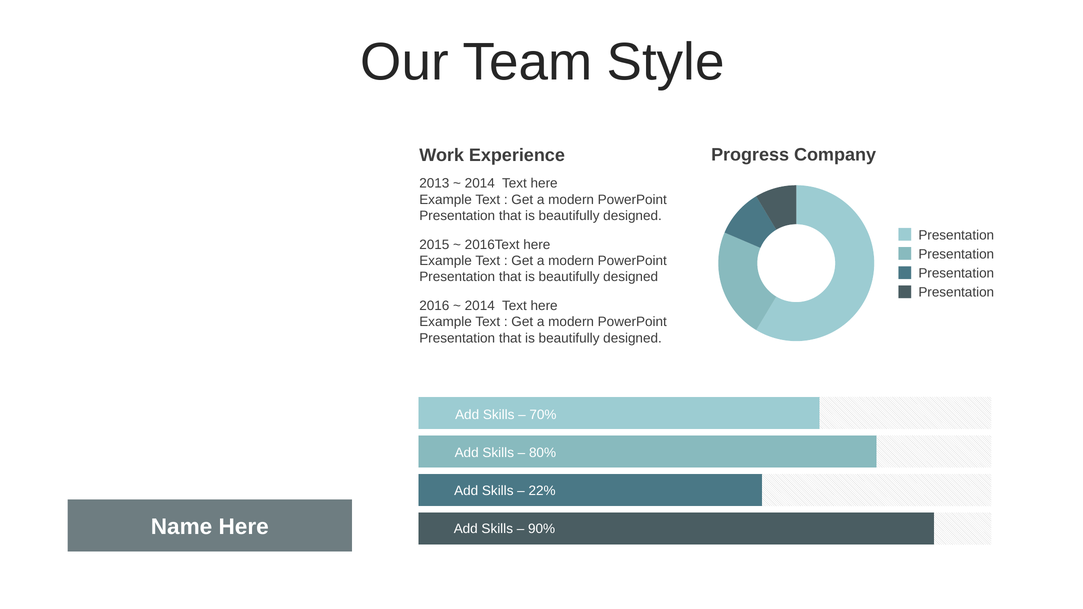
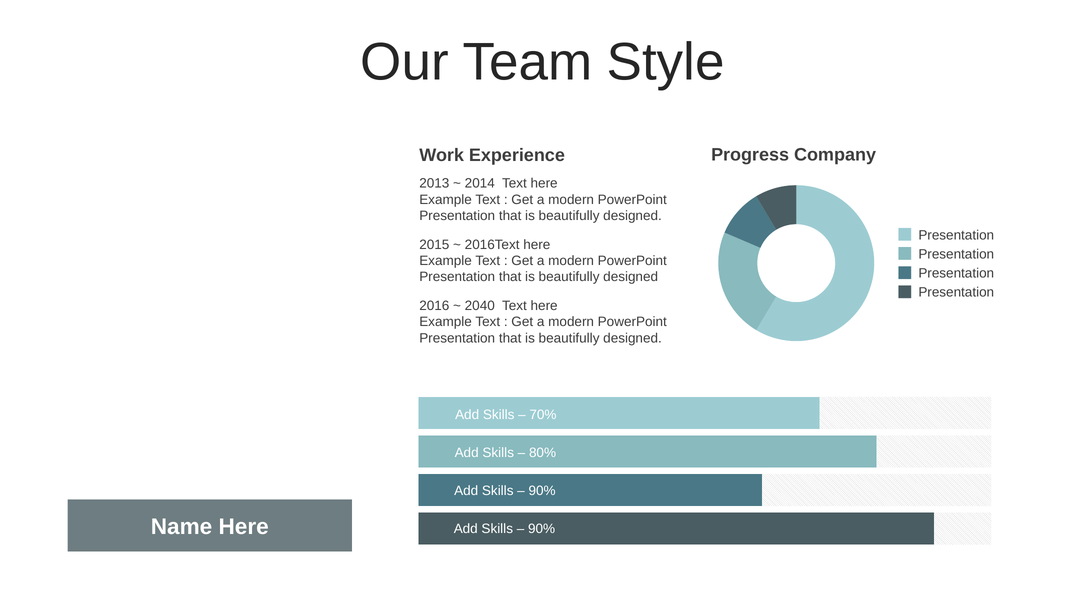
2014 at (480, 306): 2014 -> 2040
22% at (542, 491): 22% -> 90%
